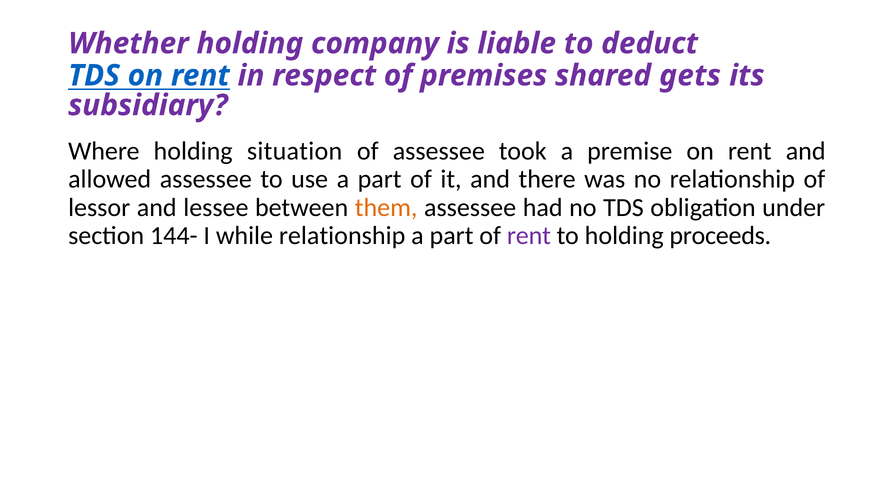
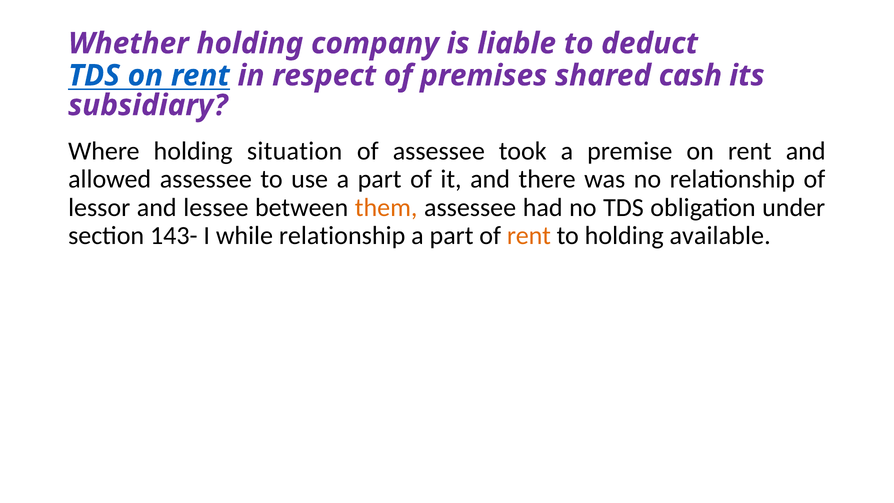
gets: gets -> cash
144-: 144- -> 143-
rent at (529, 236) colour: purple -> orange
proceeds: proceeds -> available
